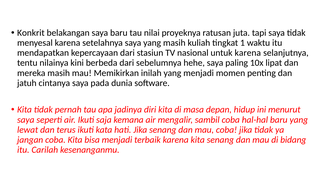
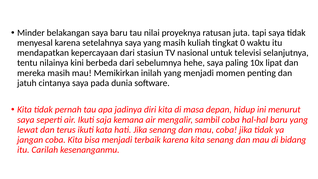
Konkrit: Konkrit -> Minder
1: 1 -> 0
untuk karena: karena -> televisi
